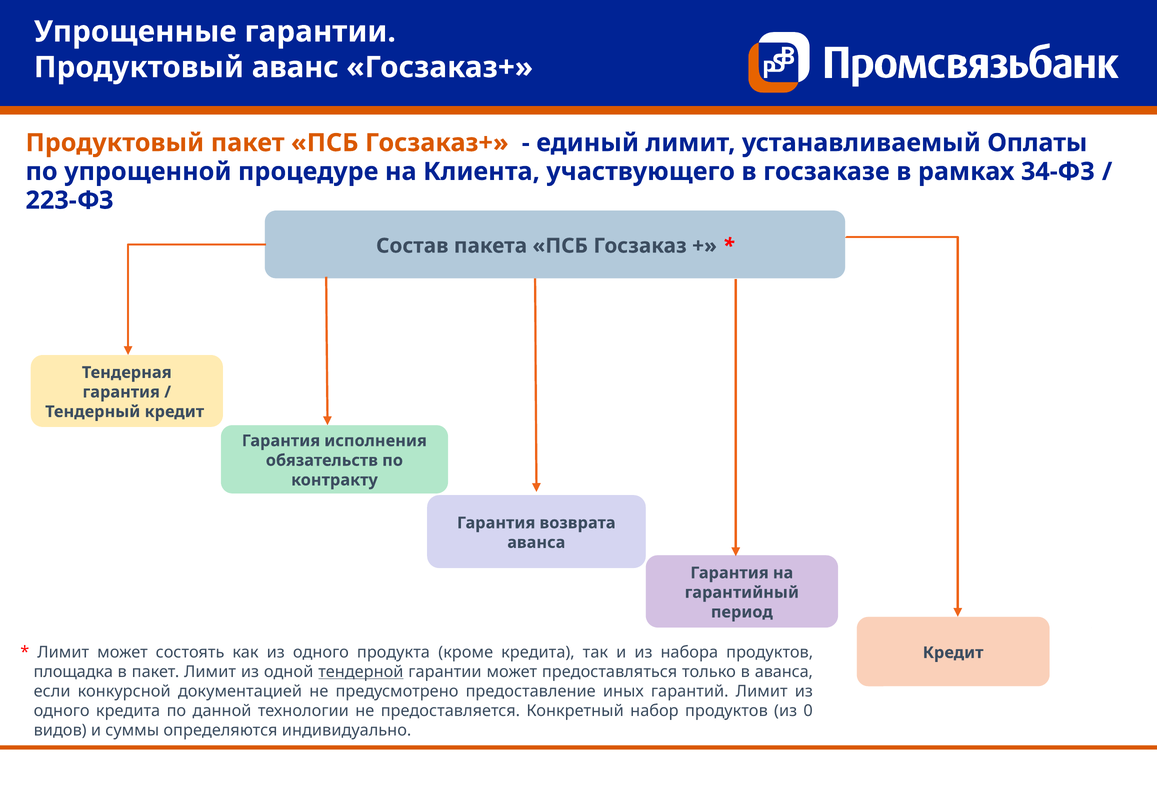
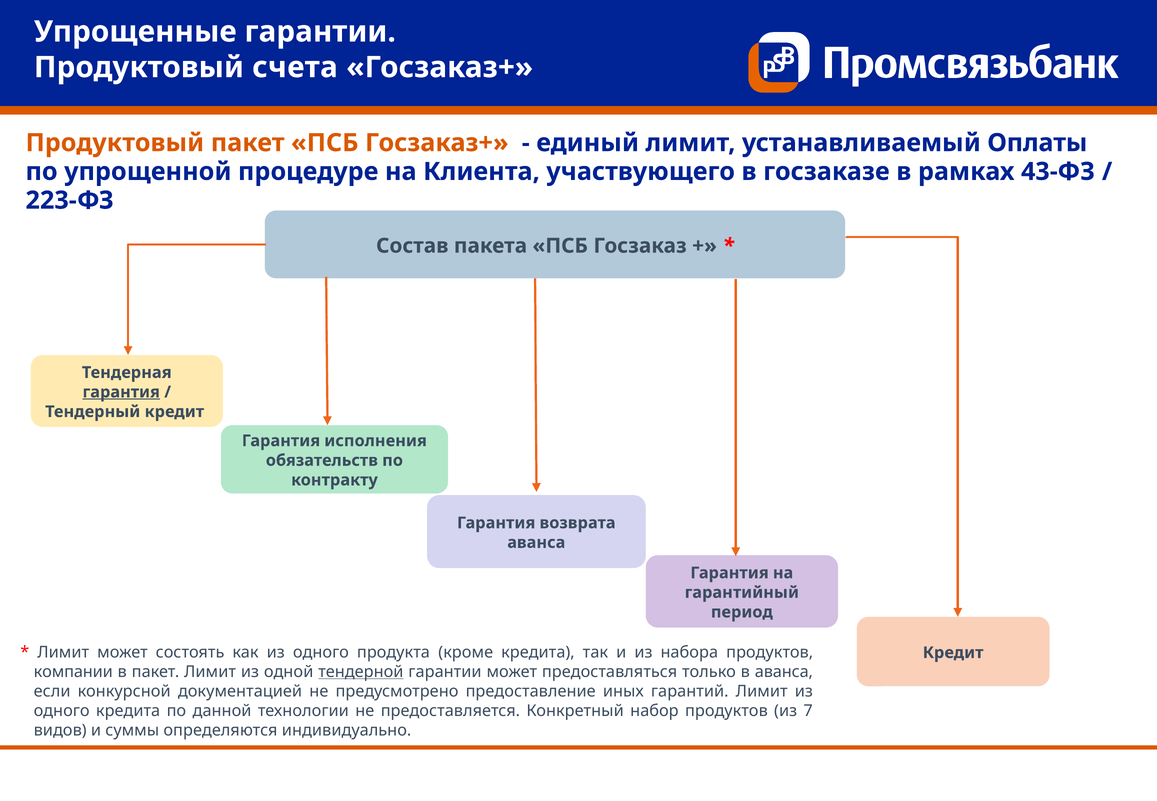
аванс: аванс -> счета
34-ФЗ: 34-ФЗ -> 43-ФЗ
гарантия at (121, 392) underline: none -> present
площадка: площадка -> компании
0: 0 -> 7
